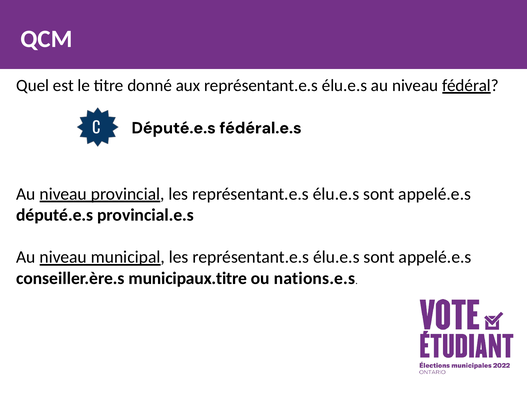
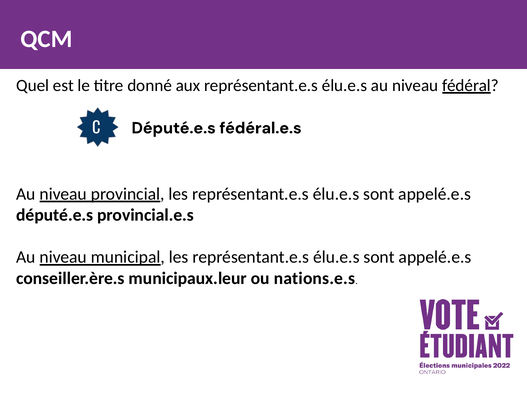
municipaux.titre: municipaux.titre -> municipaux.leur
